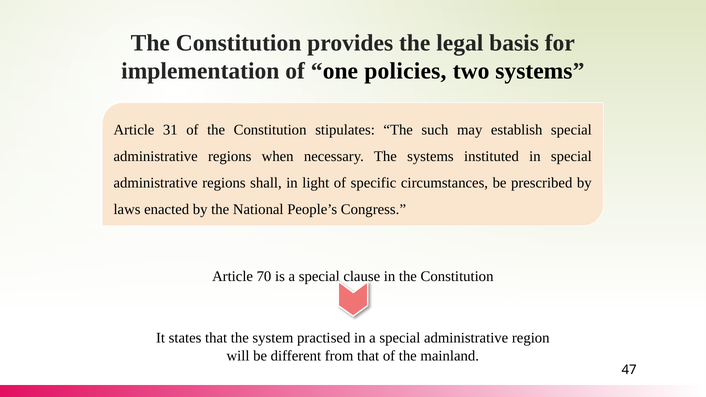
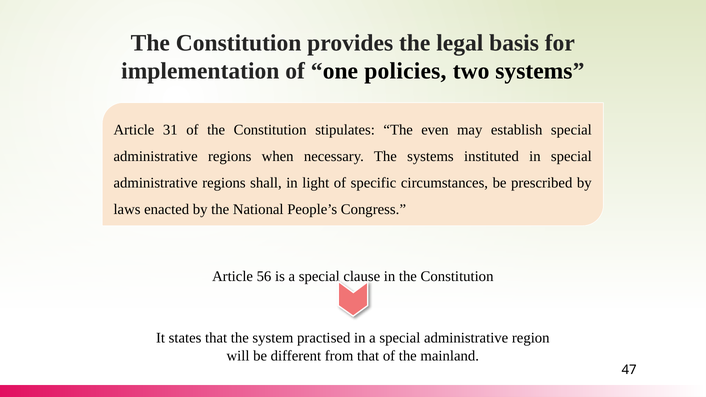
such: such -> even
70: 70 -> 56
